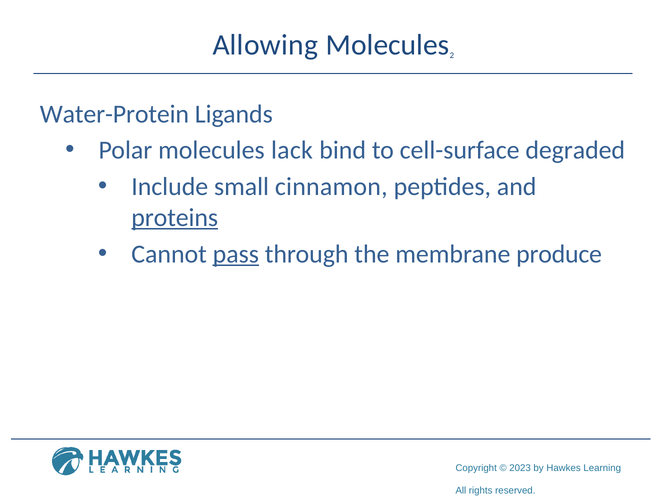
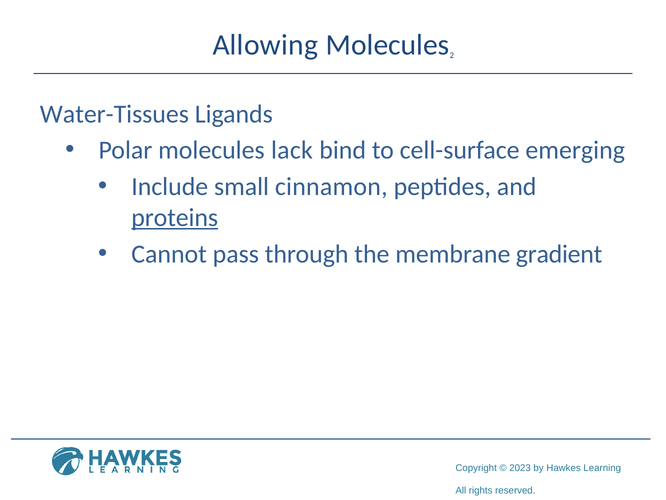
Water-Protein: Water-Protein -> Water-Tissues
degraded: degraded -> emerging
pass underline: present -> none
produce: produce -> gradient
